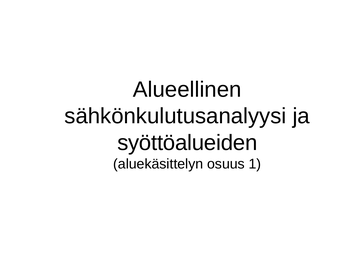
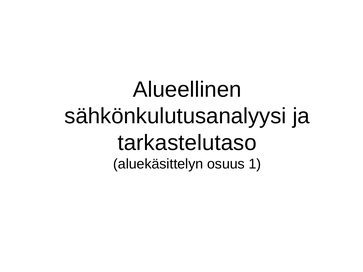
syöttöalueiden: syöttöalueiden -> tarkastelutaso
